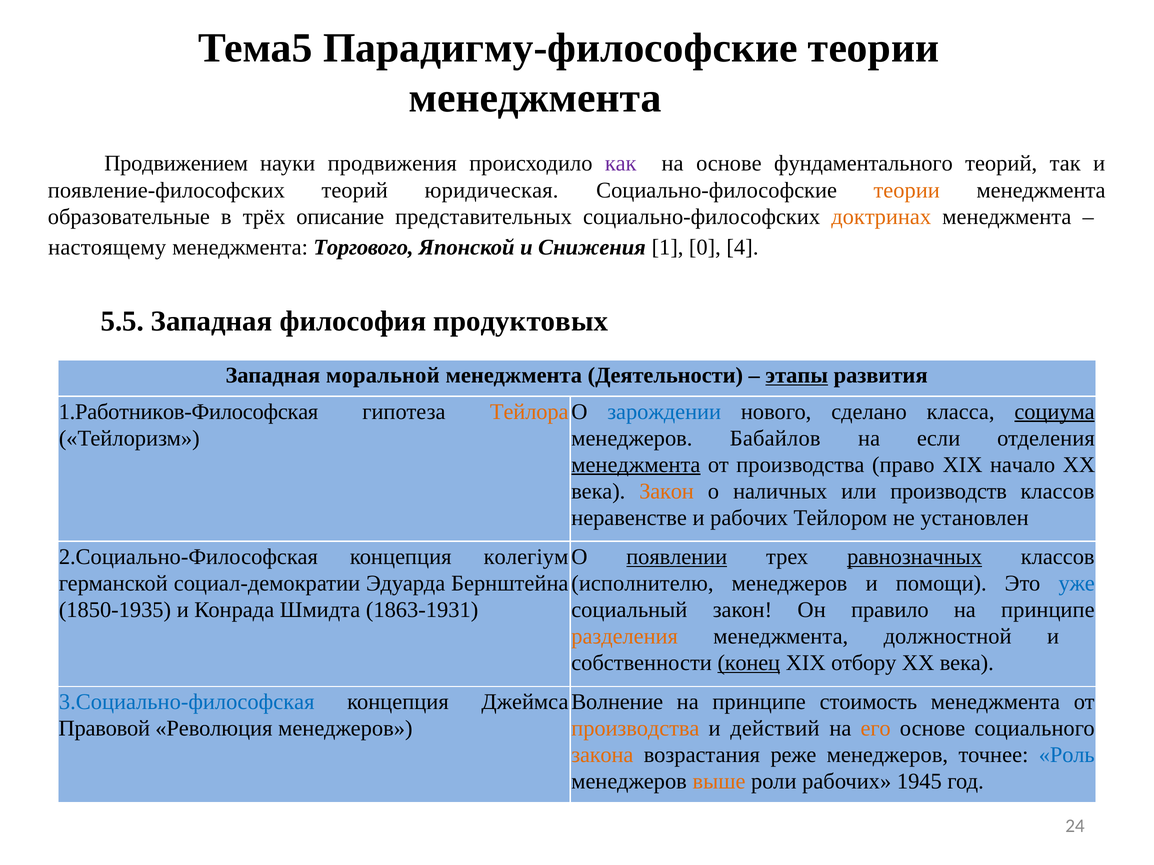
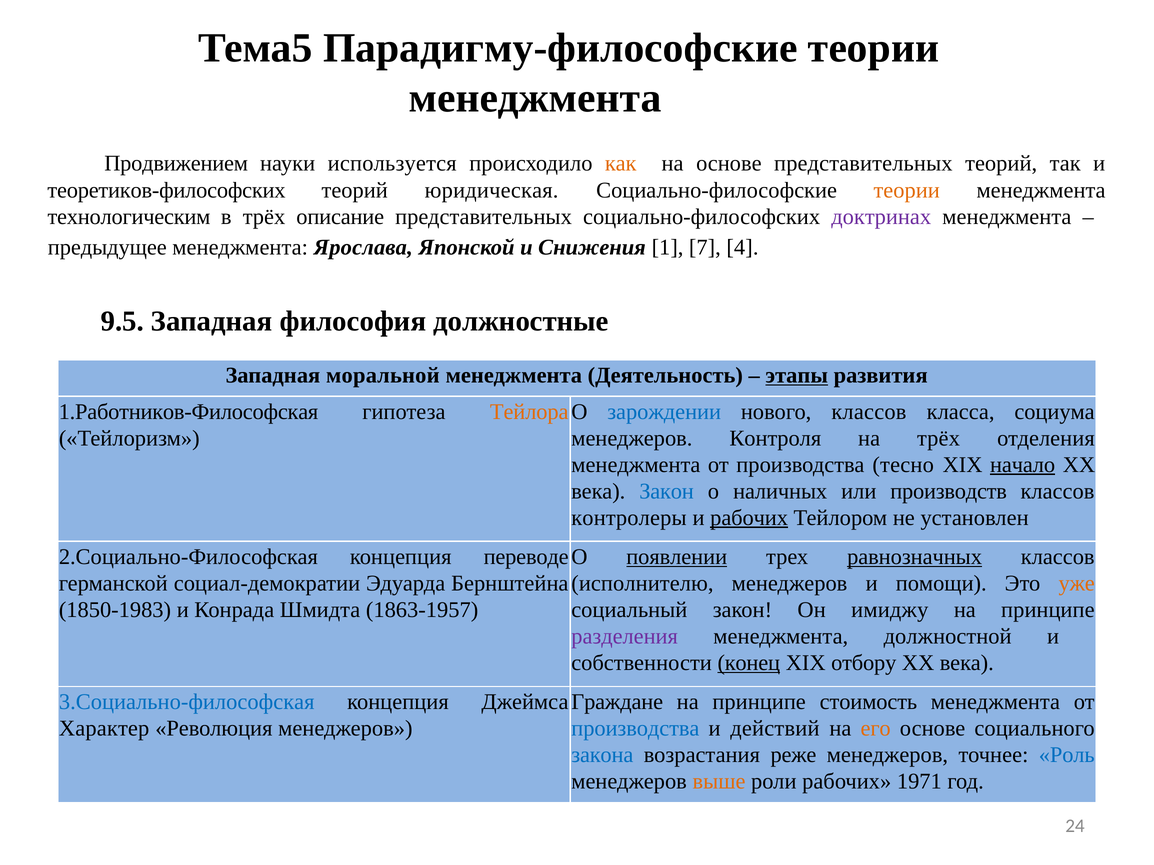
продвижения: продвижения -> используется
как colour: purple -> orange
основе фундаментального: фундаментального -> представительных
появление-философских: появление-философских -> теоретиков-философских
образовательные: образовательные -> технологическим
доктринах colour: orange -> purple
настоящему: настоящему -> предыдущее
Торгового: Торгового -> Ярослава
0: 0 -> 7
5.5: 5.5 -> 9.5
продуктовых: продуктовых -> должностные
Деятельности: Деятельности -> Деятельность
нового сделано: сделано -> классов
социума underline: present -> none
Бабайлов: Бабайлов -> Контроля
на если: если -> трёх
менеджмента at (636, 465) underline: present -> none
право: право -> тесно
начало underline: none -> present
Закон at (667, 491) colour: orange -> blue
неравенстве: неравенстве -> контролеры
рабочих at (749, 518) underline: none -> present
колегіум: колегіум -> переводе
уже colour: blue -> orange
1850-1935: 1850-1935 -> 1850-1983
1863-1931: 1863-1931 -> 1863-1957
правило: правило -> имиджу
разделения colour: orange -> purple
Волнение: Волнение -> Граждане
Правовой: Правовой -> Характер
производства at (635, 729) colour: orange -> blue
закона colour: orange -> blue
1945: 1945 -> 1971
